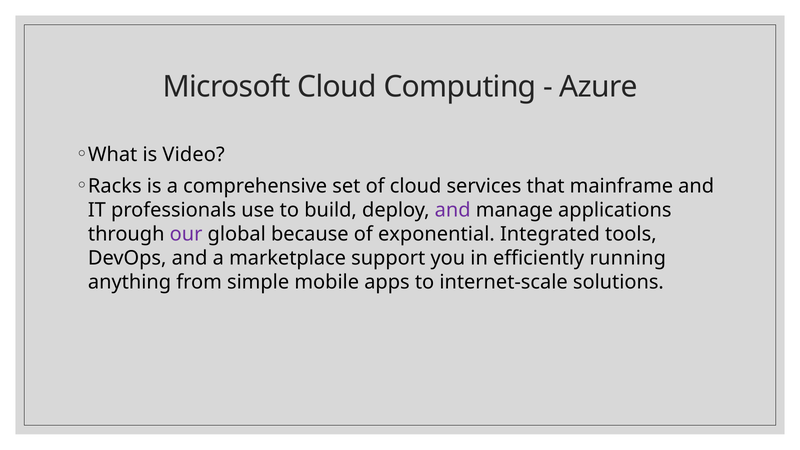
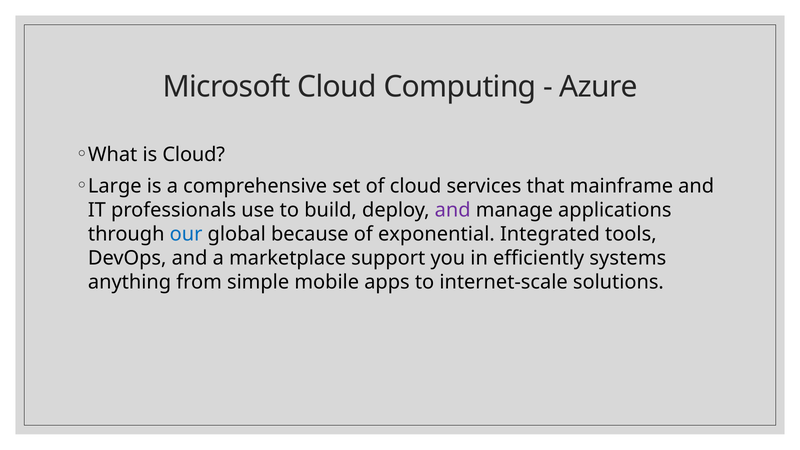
is Video: Video -> Cloud
Racks: Racks -> Large
our colour: purple -> blue
running: running -> systems
